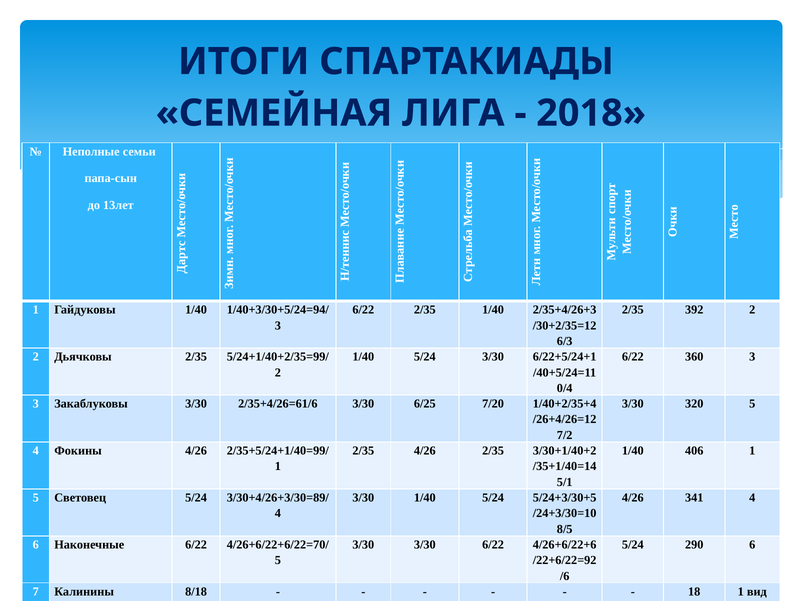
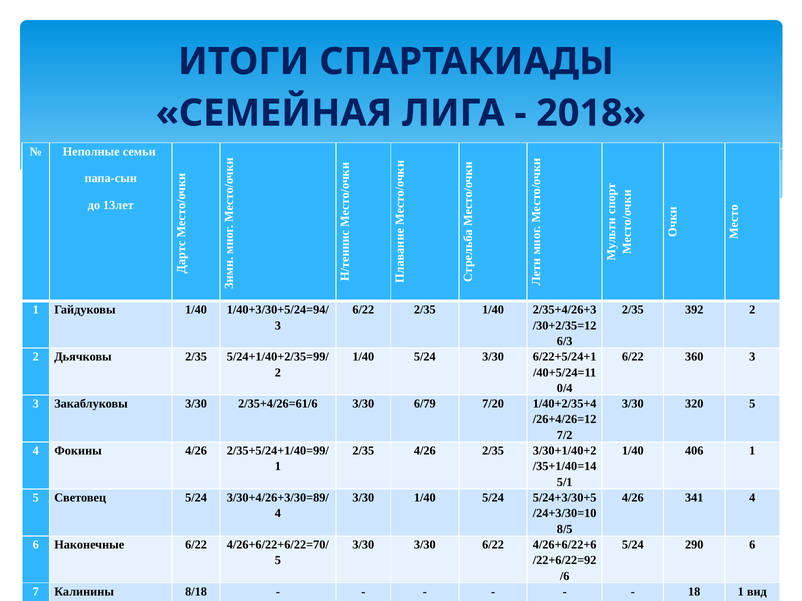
6/25: 6/25 -> 6/79
